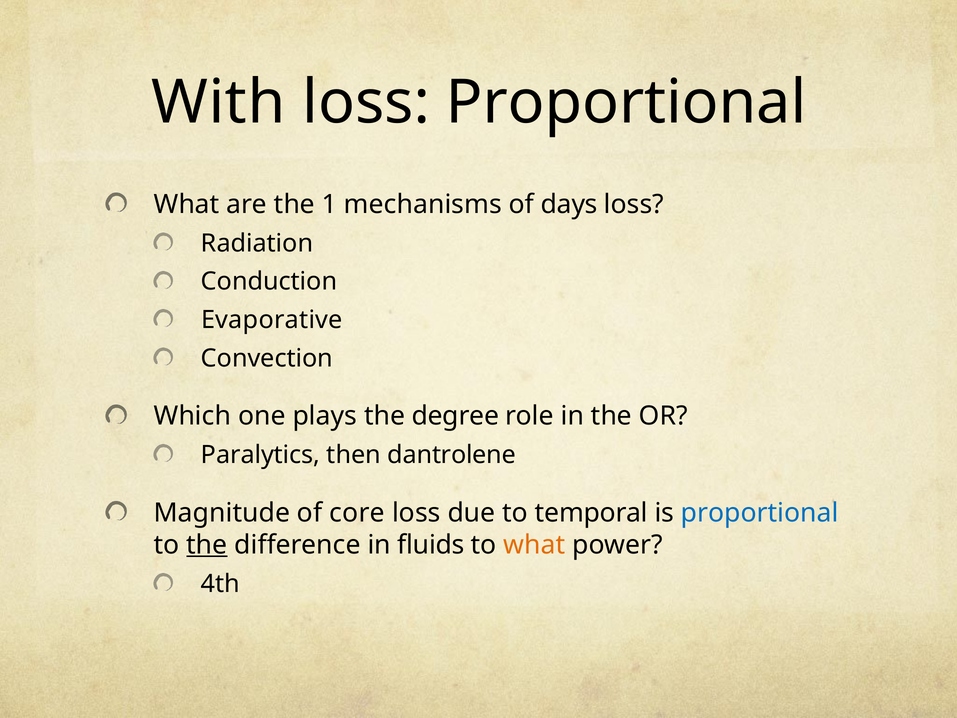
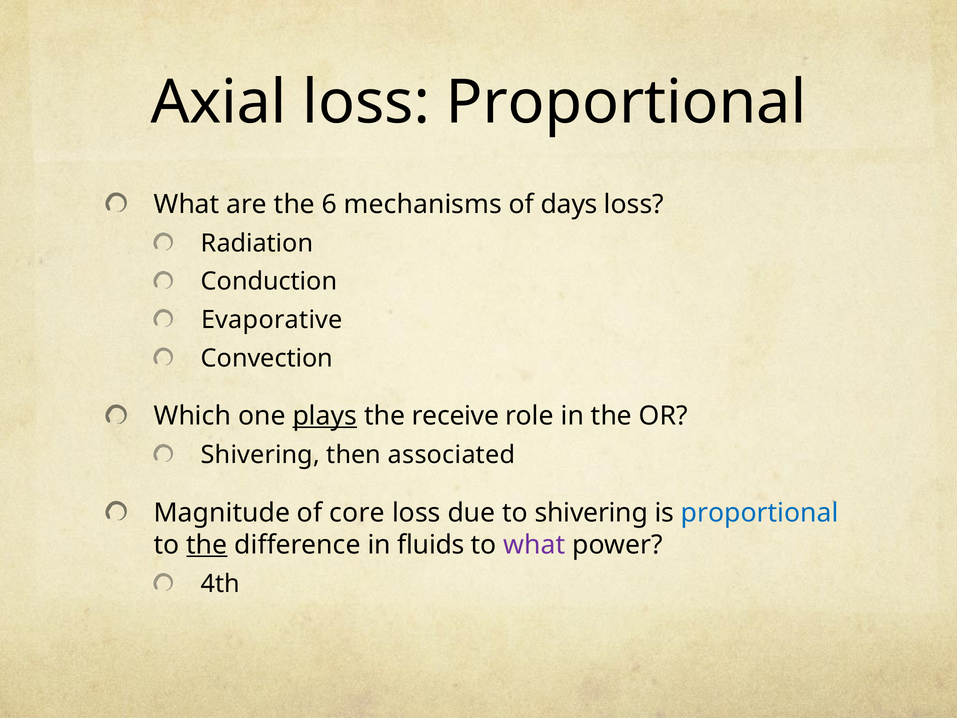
With: With -> Axial
1: 1 -> 6
plays underline: none -> present
degree: degree -> receive
Paralytics at (260, 455): Paralytics -> Shivering
dantrolene: dantrolene -> associated
to temporal: temporal -> shivering
what at (534, 545) colour: orange -> purple
